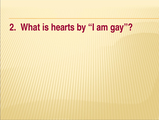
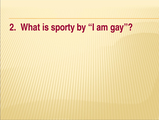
hearts: hearts -> sporty
